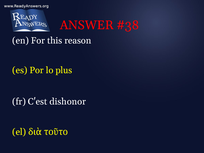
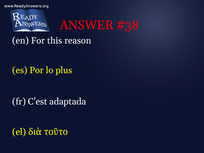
dishonor: dishonor -> adaptada
